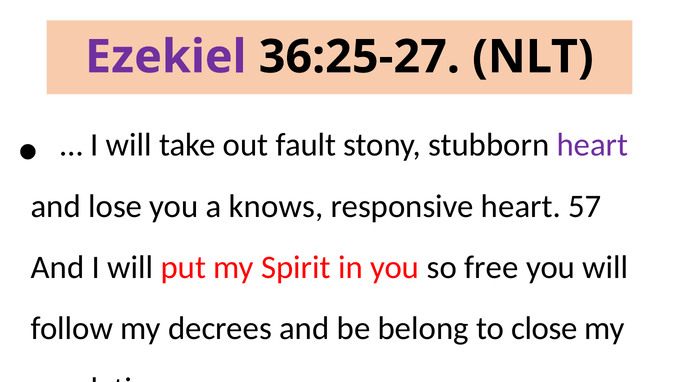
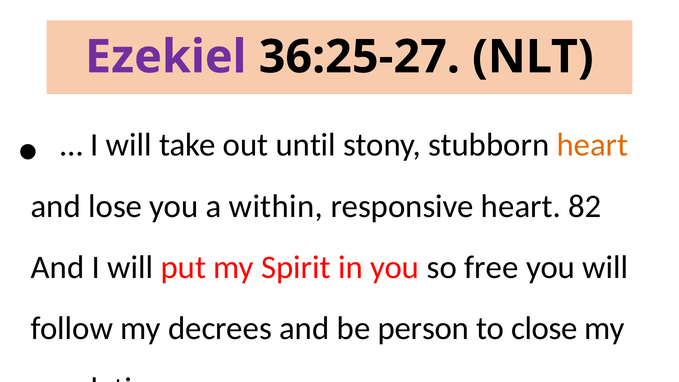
fault: fault -> until
heart at (592, 145) colour: purple -> orange
knows: knows -> within
57: 57 -> 82
belong: belong -> person
